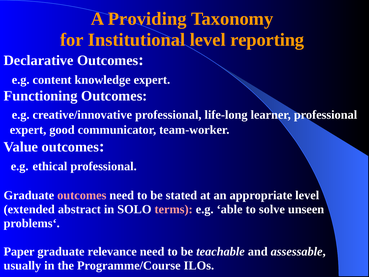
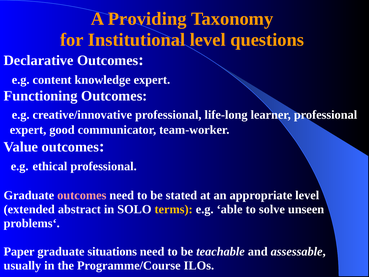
reporting: reporting -> questions
terms colour: pink -> yellow
relevance: relevance -> situations
